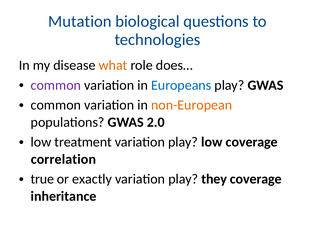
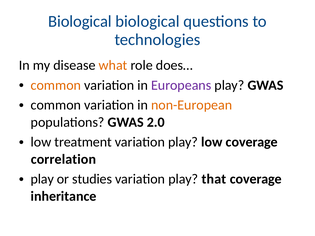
Mutation at (80, 21): Mutation -> Biological
common at (56, 85) colour: purple -> orange
Europeans colour: blue -> purple
true at (42, 179): true -> play
exactly: exactly -> studies
they: they -> that
